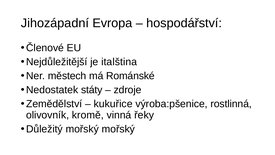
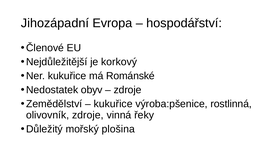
italština: italština -> korkový
Ner městech: městech -> kukuřice
státy: státy -> obyv
olivovník kromě: kromě -> zdroje
mořský mořský: mořský -> plošina
